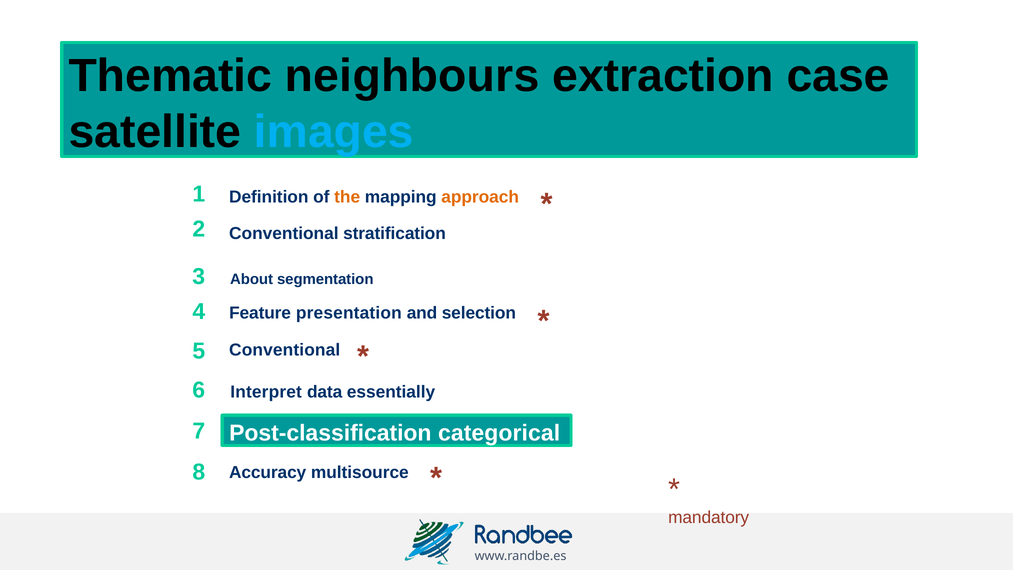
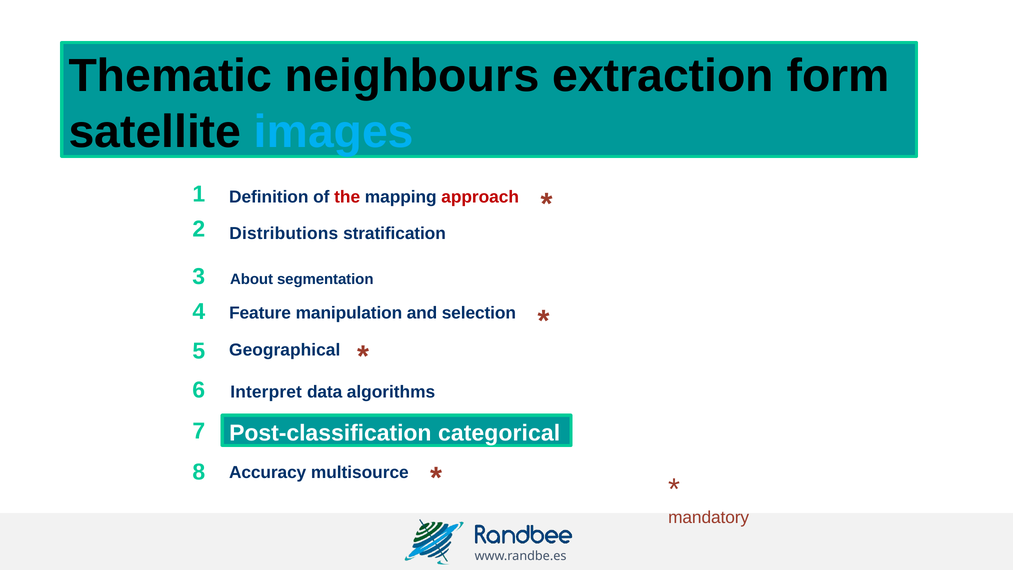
case: case -> form
the colour: orange -> red
approach colour: orange -> red
Conventional at (284, 233): Conventional -> Distributions
presentation: presentation -> manipulation
Conventional at (285, 350): Conventional -> Geographical
essentially: essentially -> algorithms
